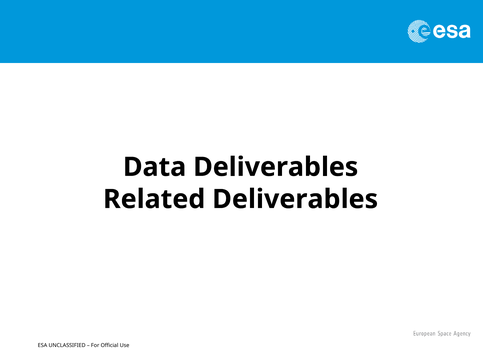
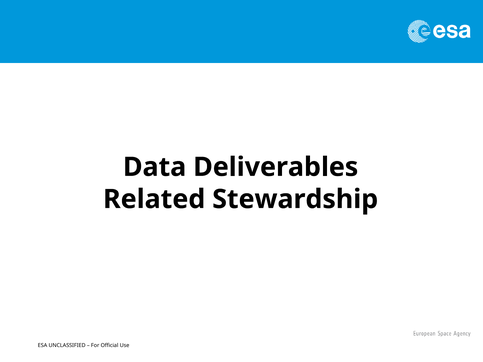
Related Deliverables: Deliverables -> Stewardship
